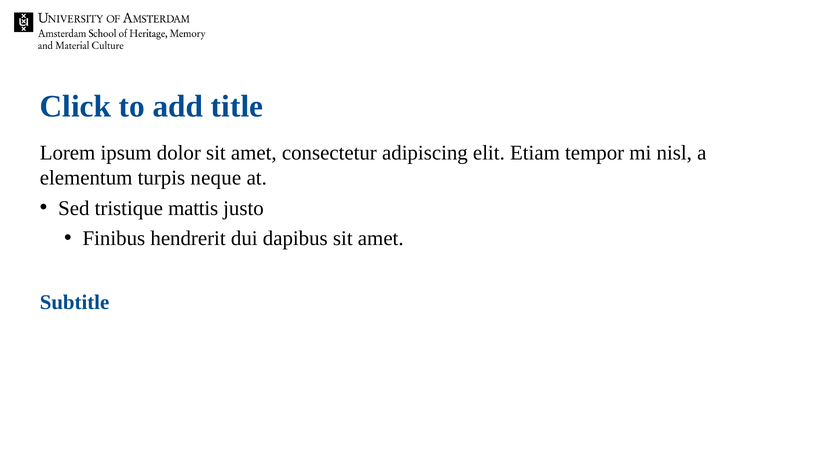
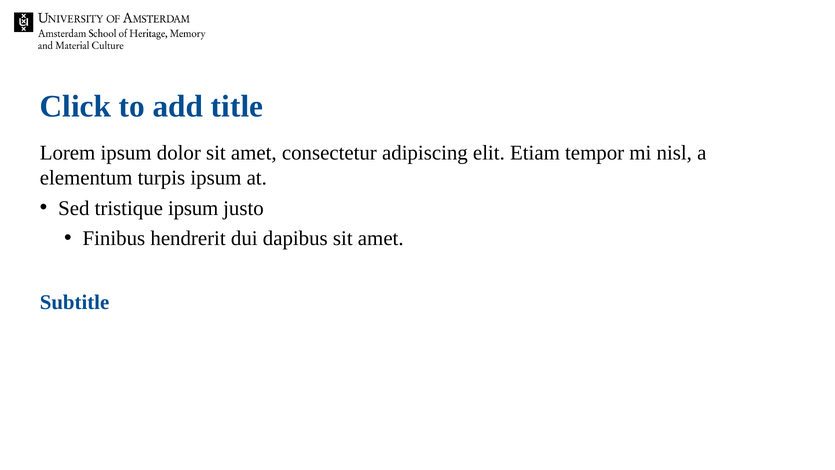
turpis neque: neque -> ipsum
tristique mattis: mattis -> ipsum
